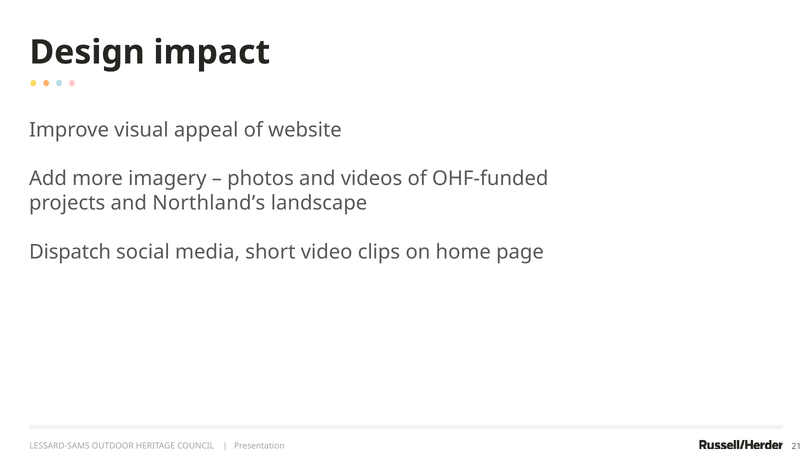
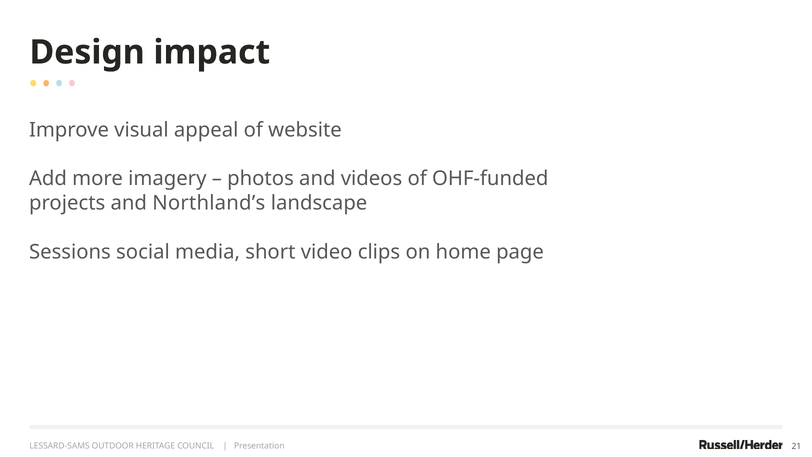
Dispatch: Dispatch -> Sessions
